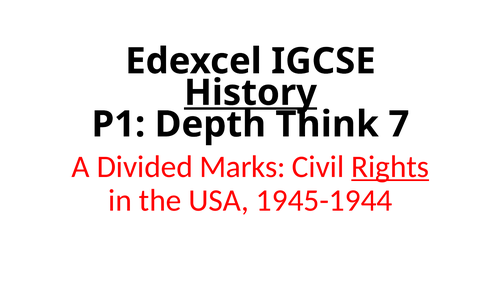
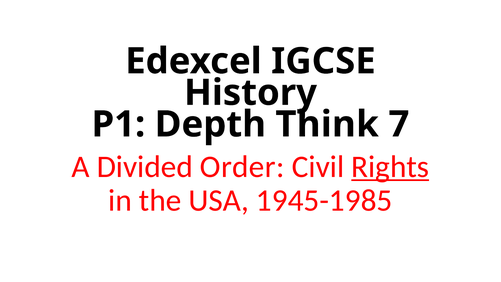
History underline: present -> none
Marks: Marks -> Order
1945-1944: 1945-1944 -> 1945-1985
